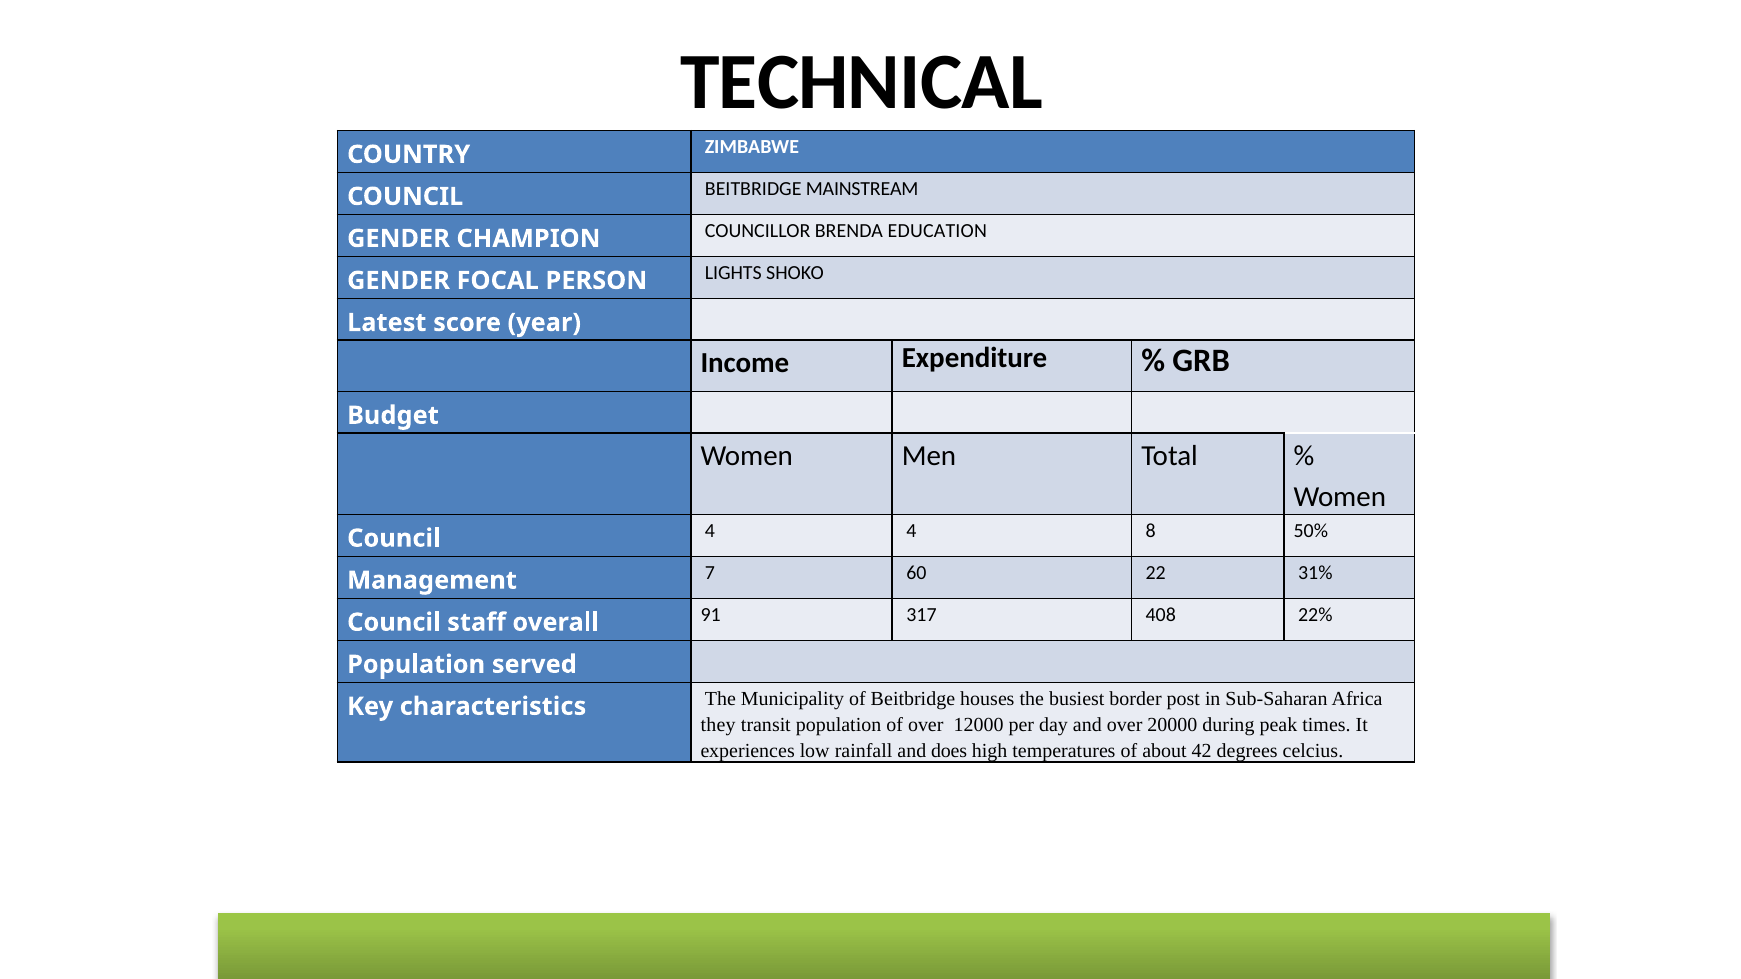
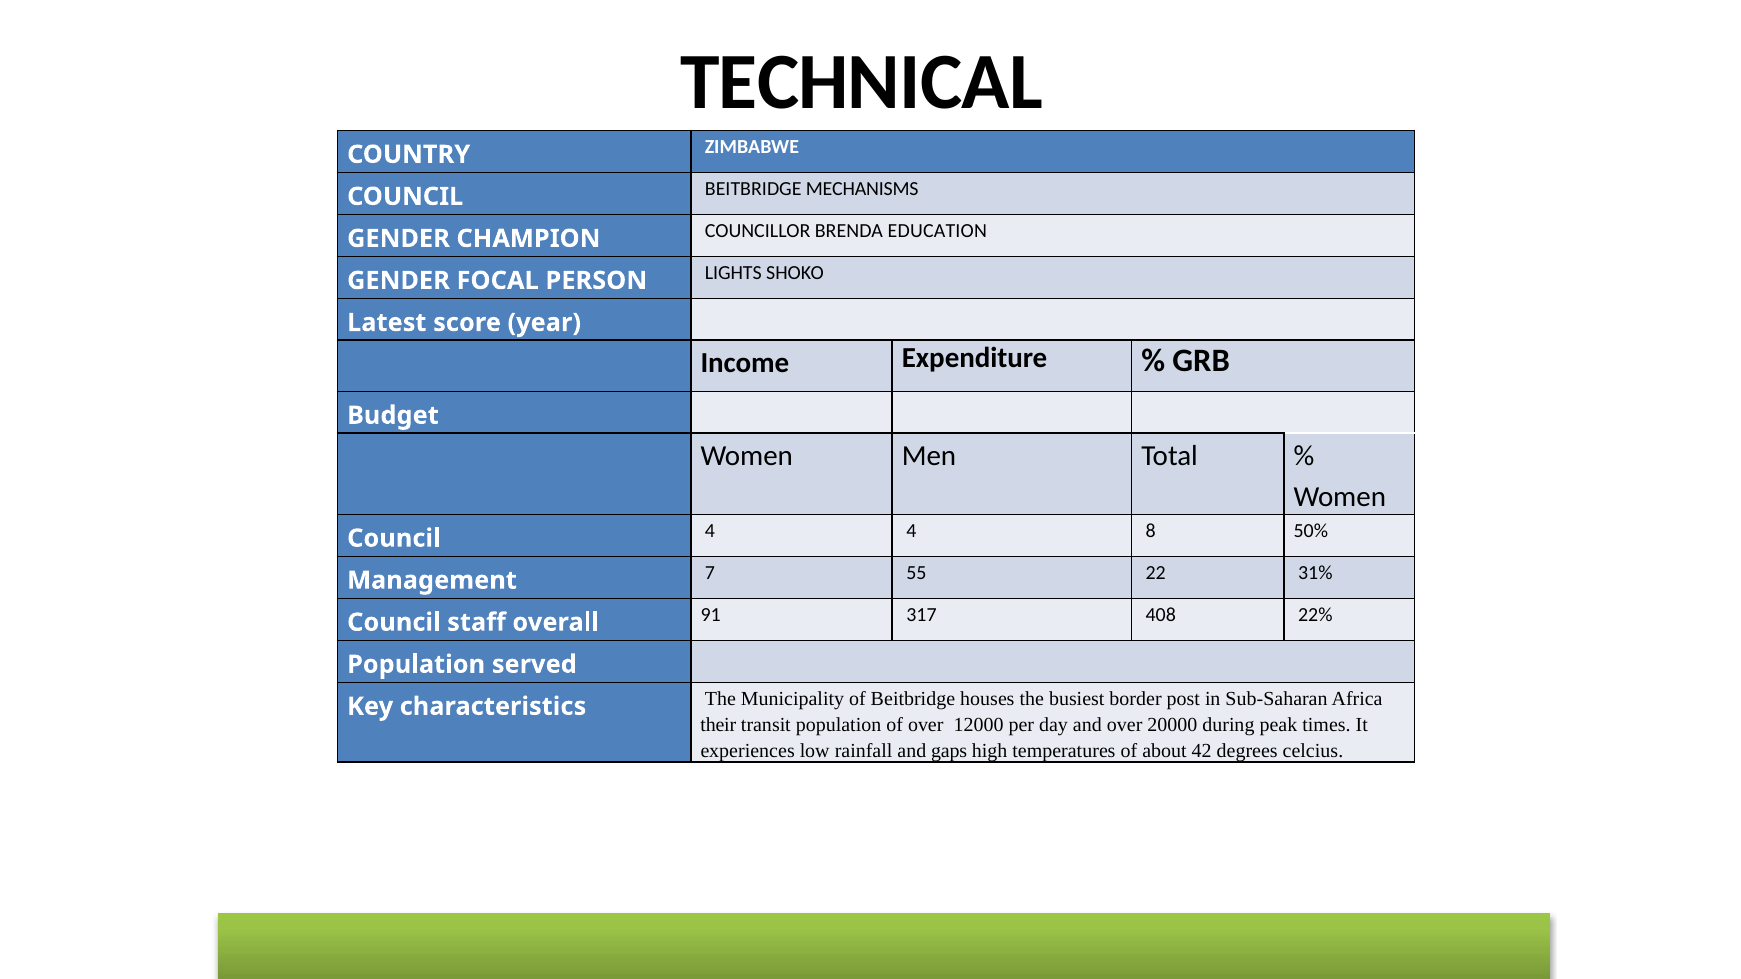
MAINSTREAM: MAINSTREAM -> MECHANISMS
60: 60 -> 55
they: they -> their
does: does -> gaps
